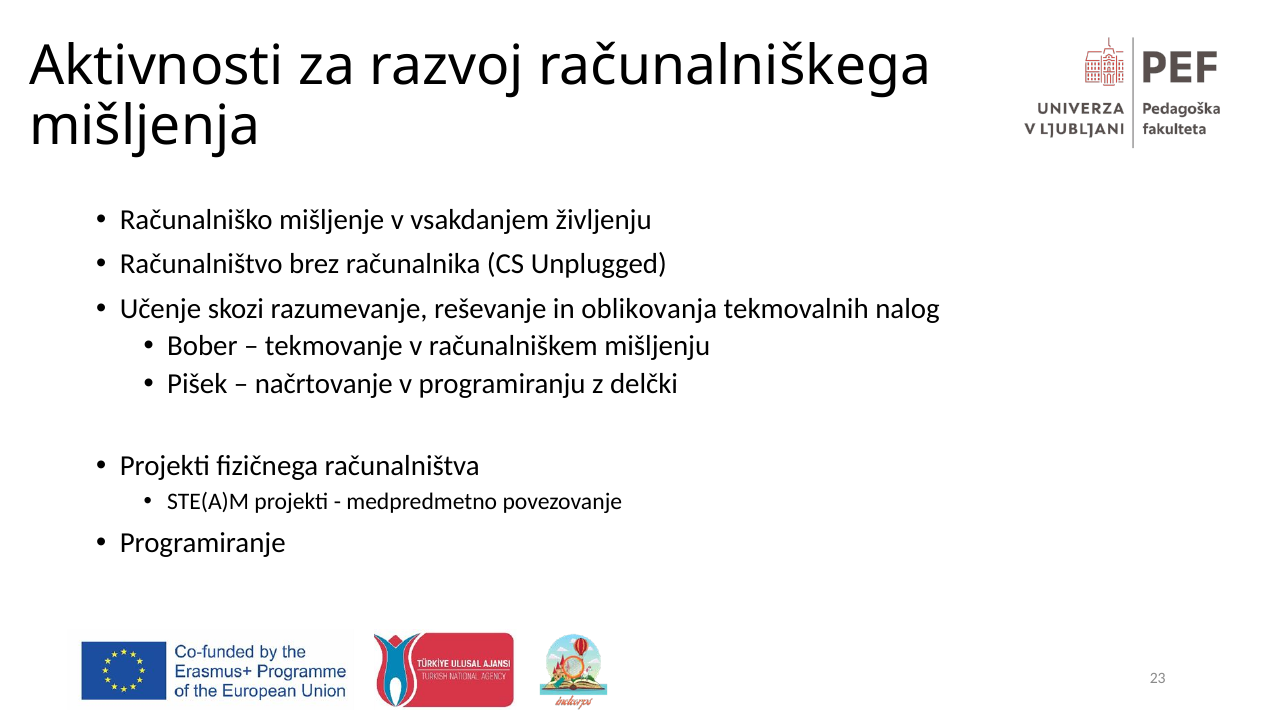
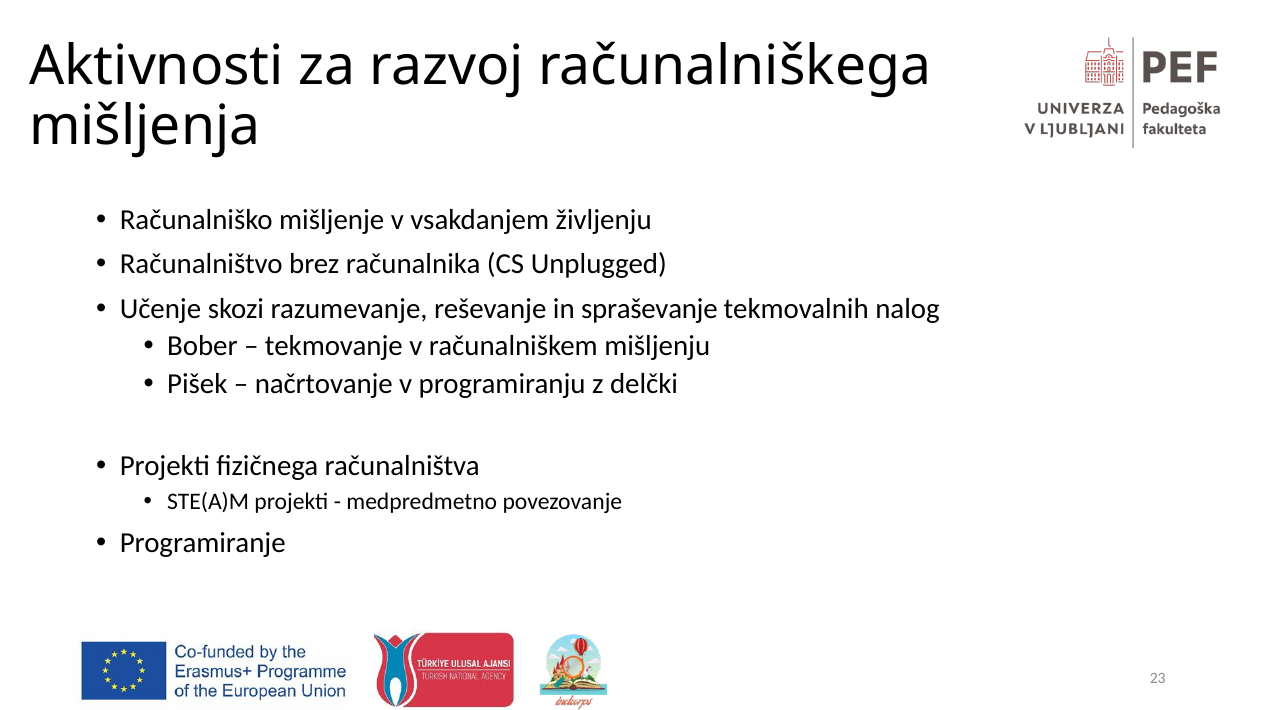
oblikovanja: oblikovanja -> spraševanje
